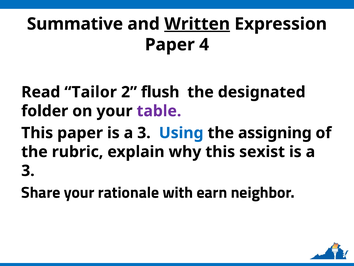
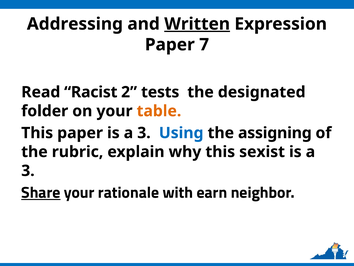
Summative: Summative -> Addressing
4: 4 -> 7
Tailor: Tailor -> Racist
flush: flush -> tests
table colour: purple -> orange
Share underline: none -> present
